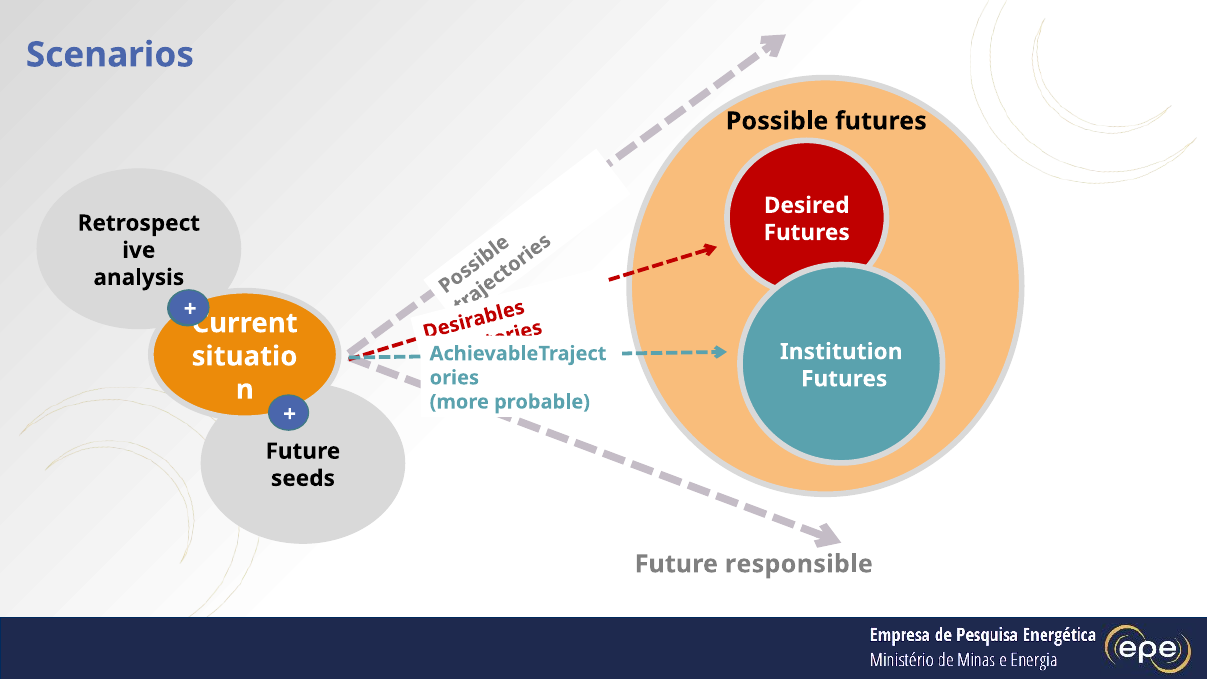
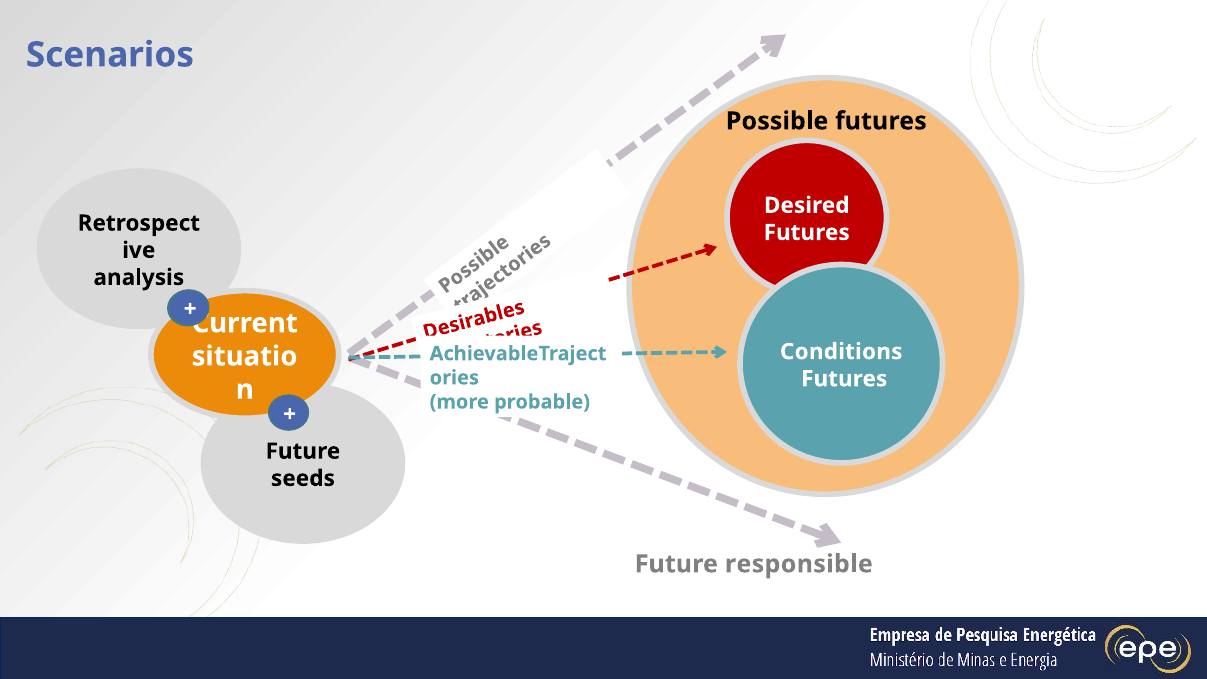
Institution: Institution -> Conditions
